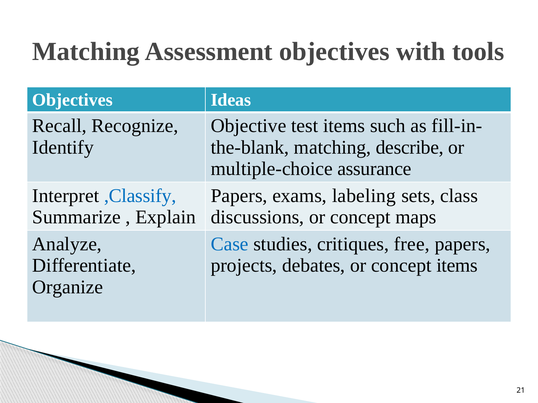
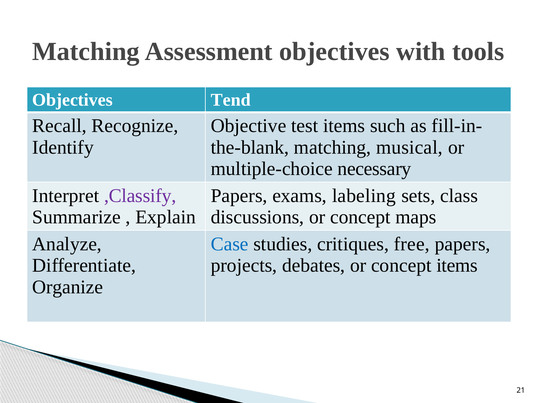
Ideas: Ideas -> Tend
describe: describe -> musical
assurance: assurance -> necessary
,Classify colour: blue -> purple
